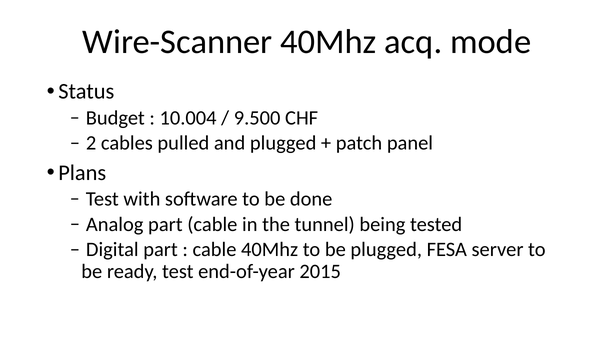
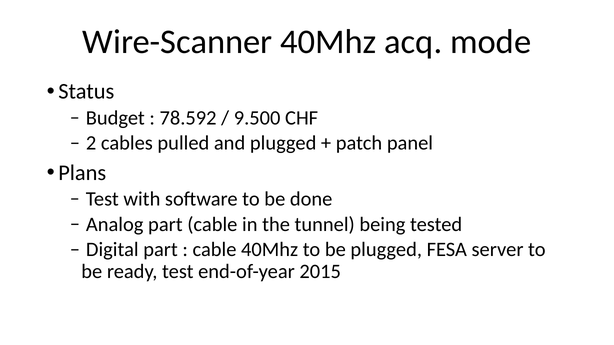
10.004: 10.004 -> 78.592
